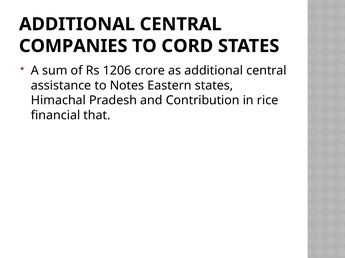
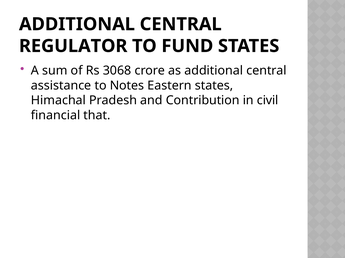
COMPANIES: COMPANIES -> REGULATOR
CORD: CORD -> FUND
1206: 1206 -> 3068
rice: rice -> civil
